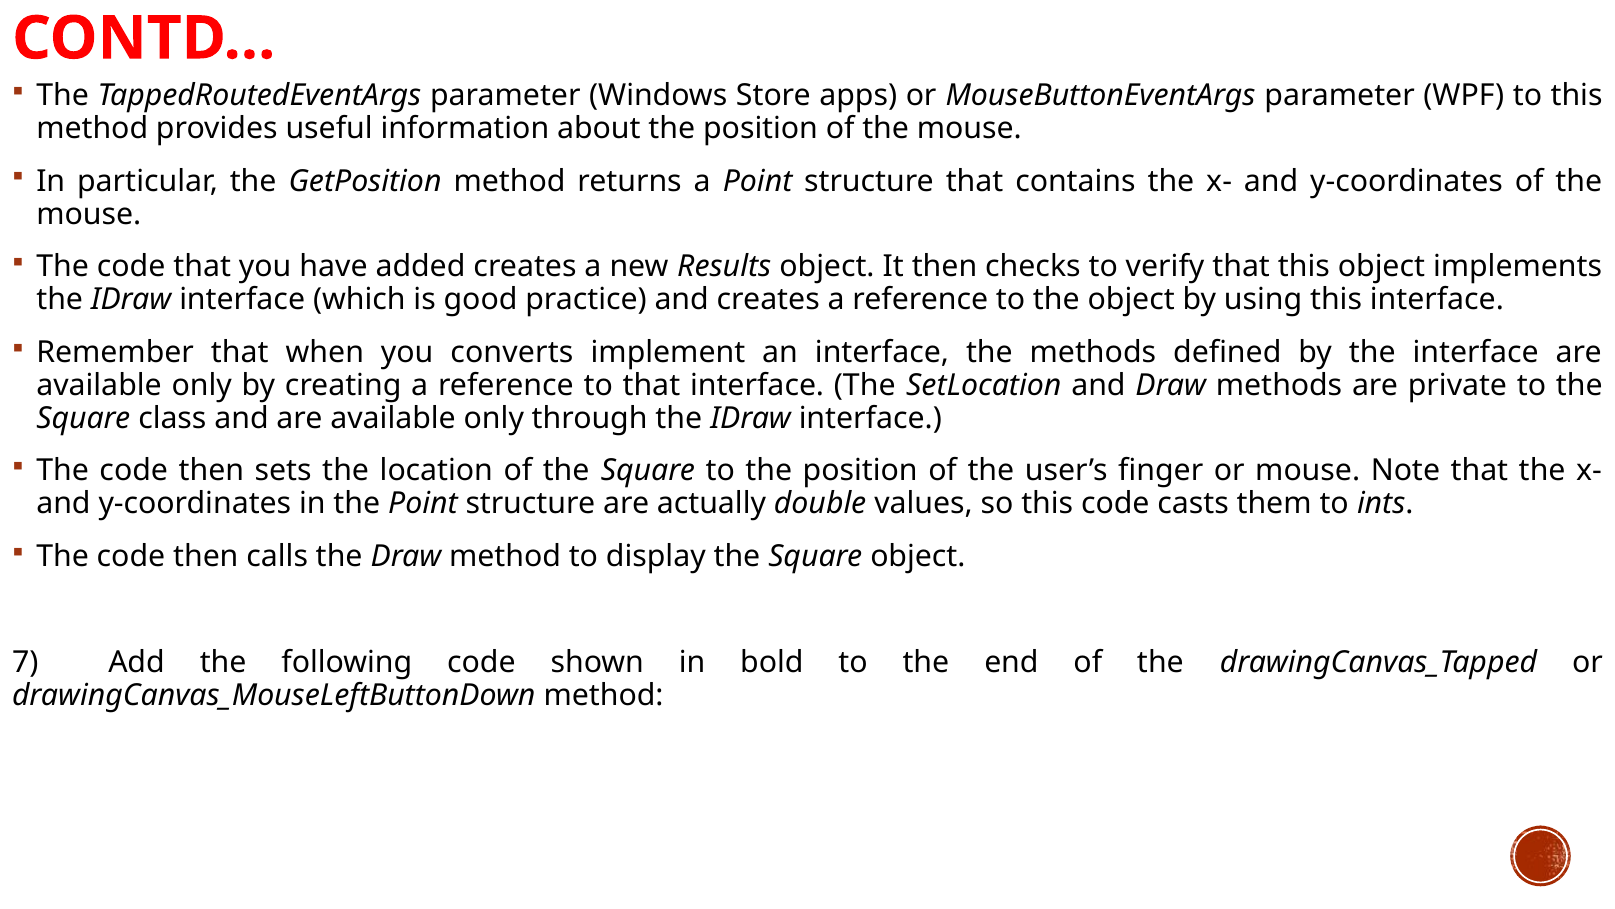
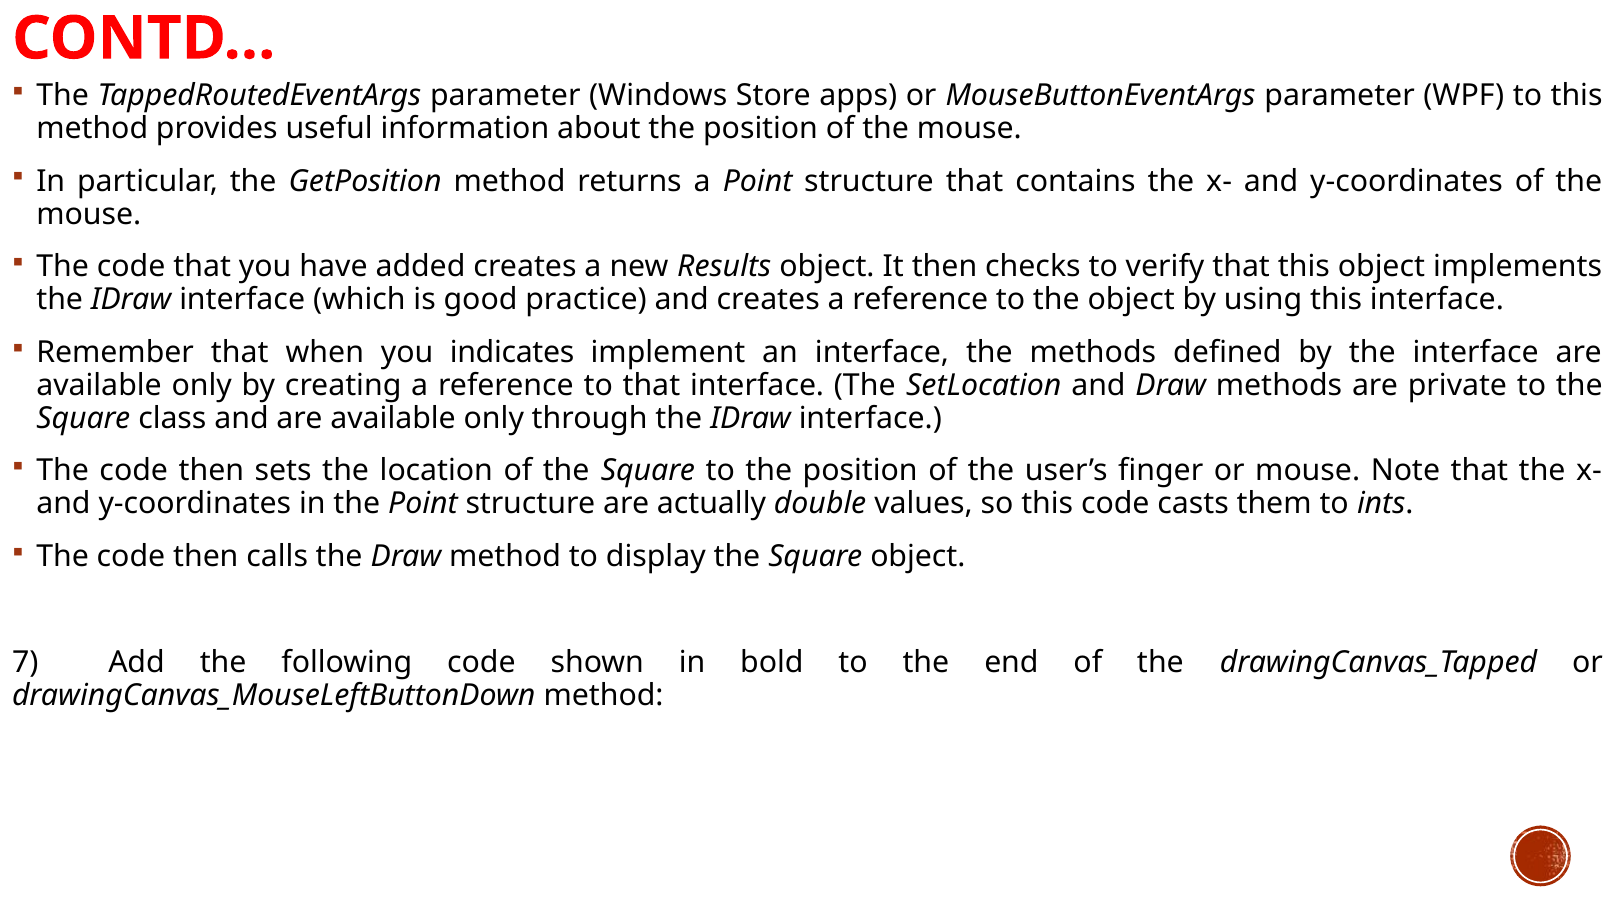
converts: converts -> indicates
